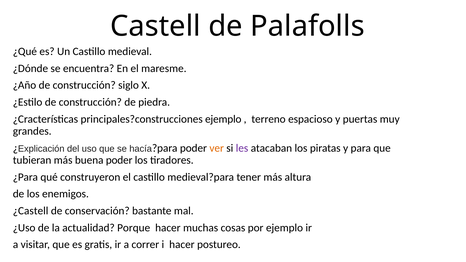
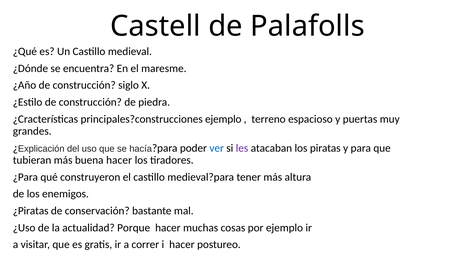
ver colour: orange -> blue
buena poder: poder -> hacer
¿Castell: ¿Castell -> ¿Piratas
